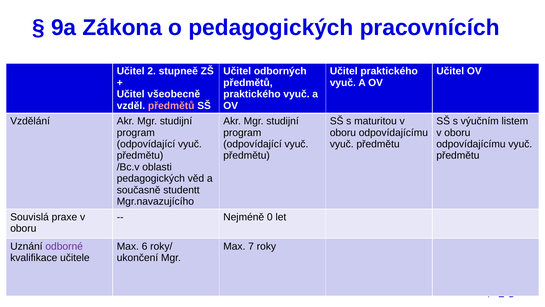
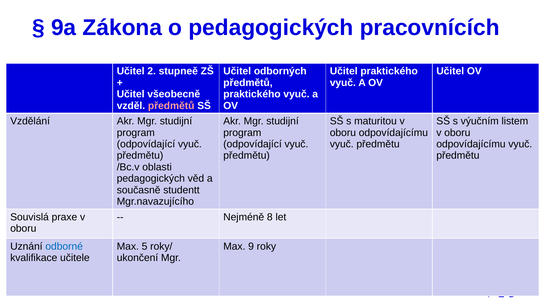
Nejméně 0: 0 -> 8
odborné colour: purple -> blue
6: 6 -> 5
7: 7 -> 9
